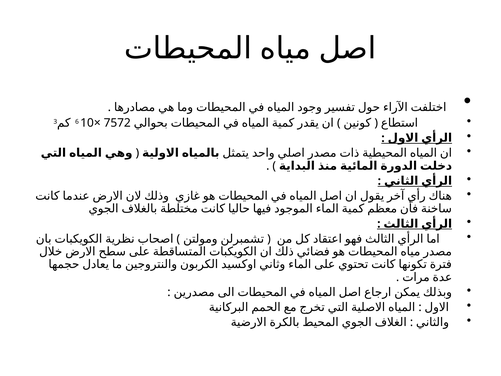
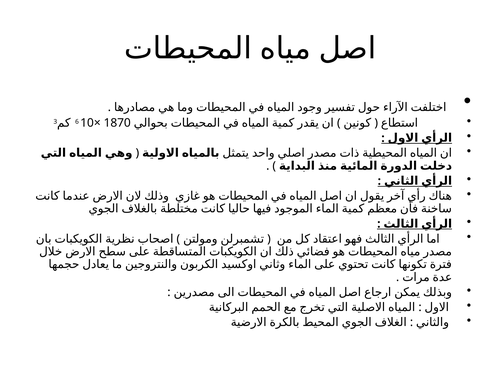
7572: 7572 -> 1870
